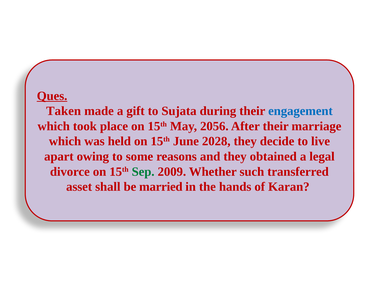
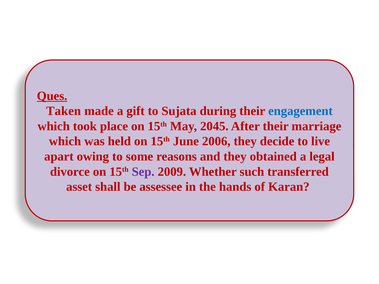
2056: 2056 -> 2045
2028: 2028 -> 2006
Sep colour: green -> purple
married: married -> assessee
